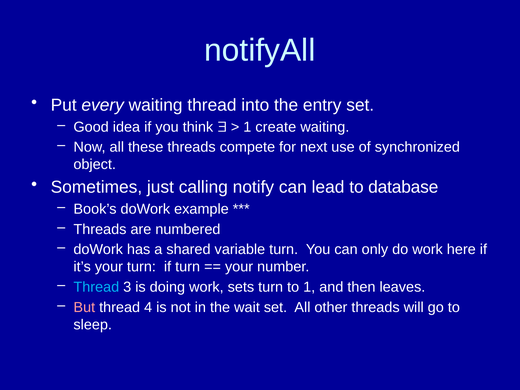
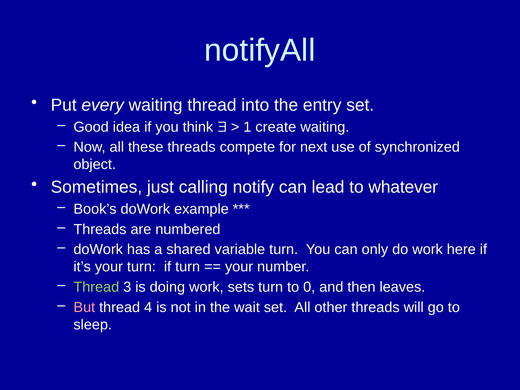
database: database -> whatever
Thread at (96, 287) colour: light blue -> light green
to 1: 1 -> 0
